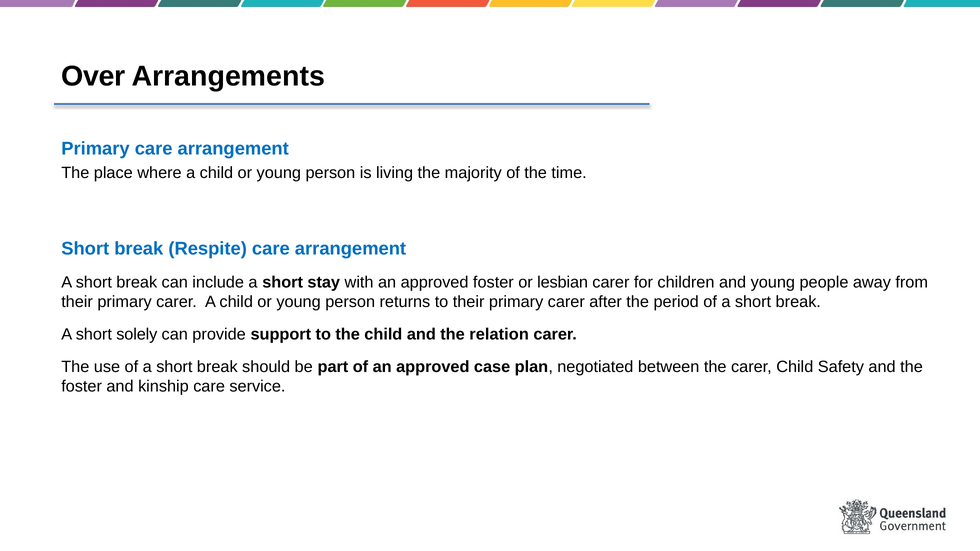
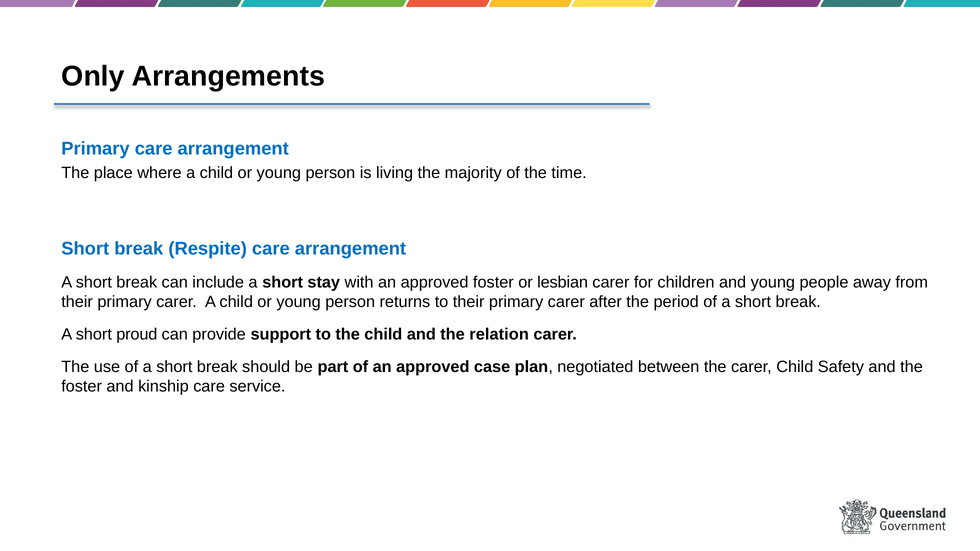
Over: Over -> Only
solely: solely -> proud
